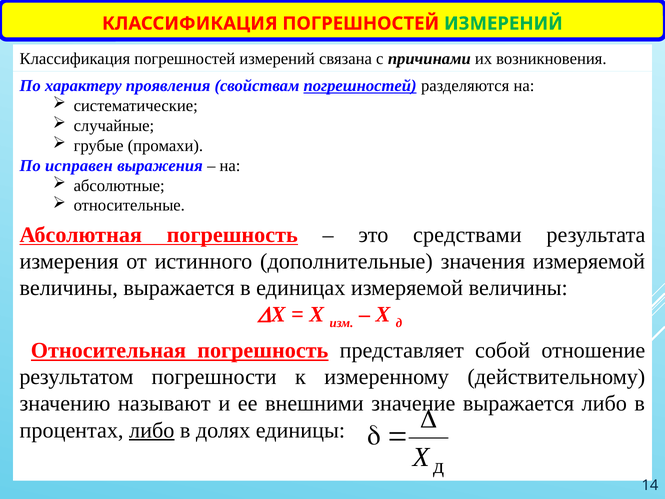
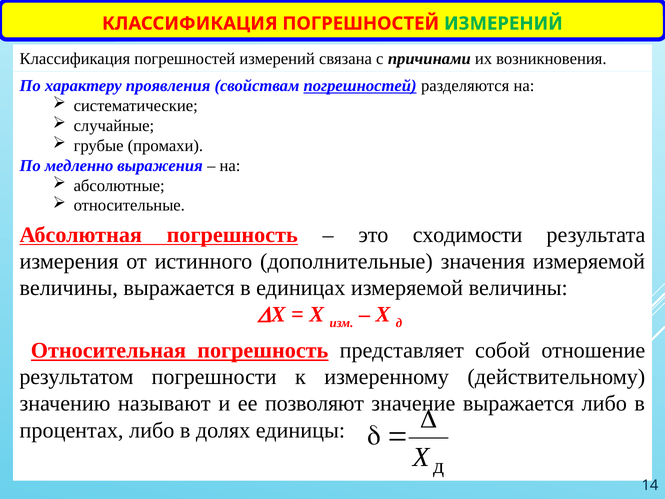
исправен: исправен -> медленно
средствами: средствами -> сходимости
внешними: внешними -> позволяют
либо at (152, 430) underline: present -> none
